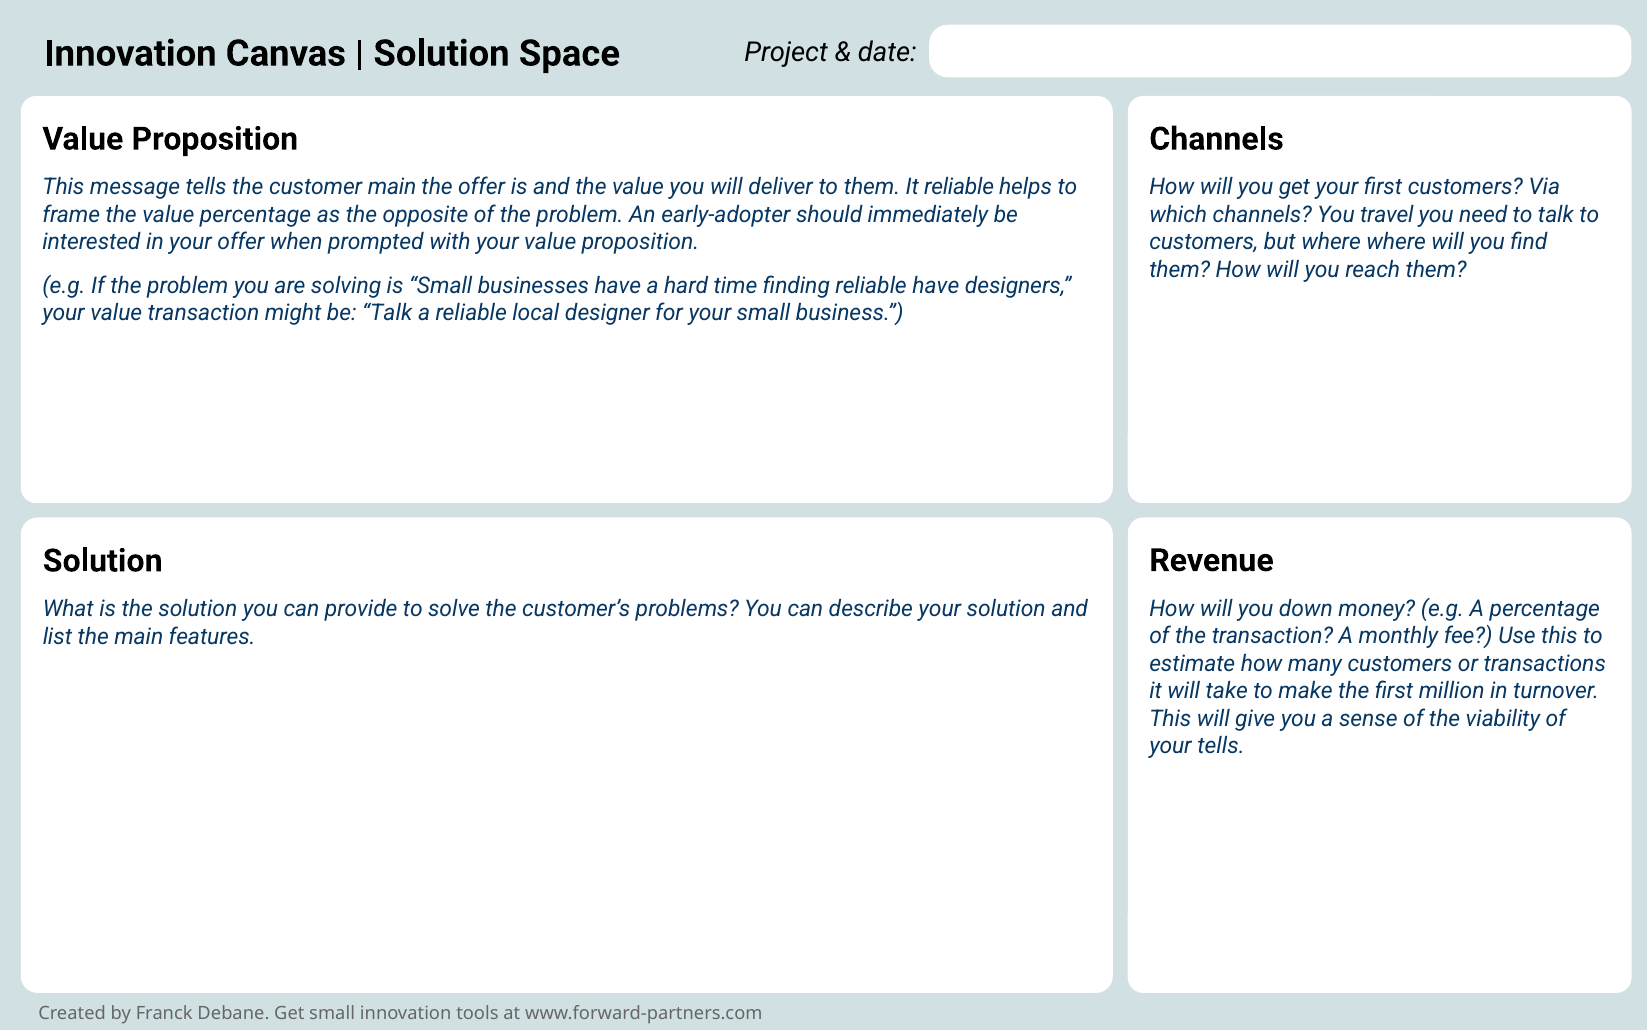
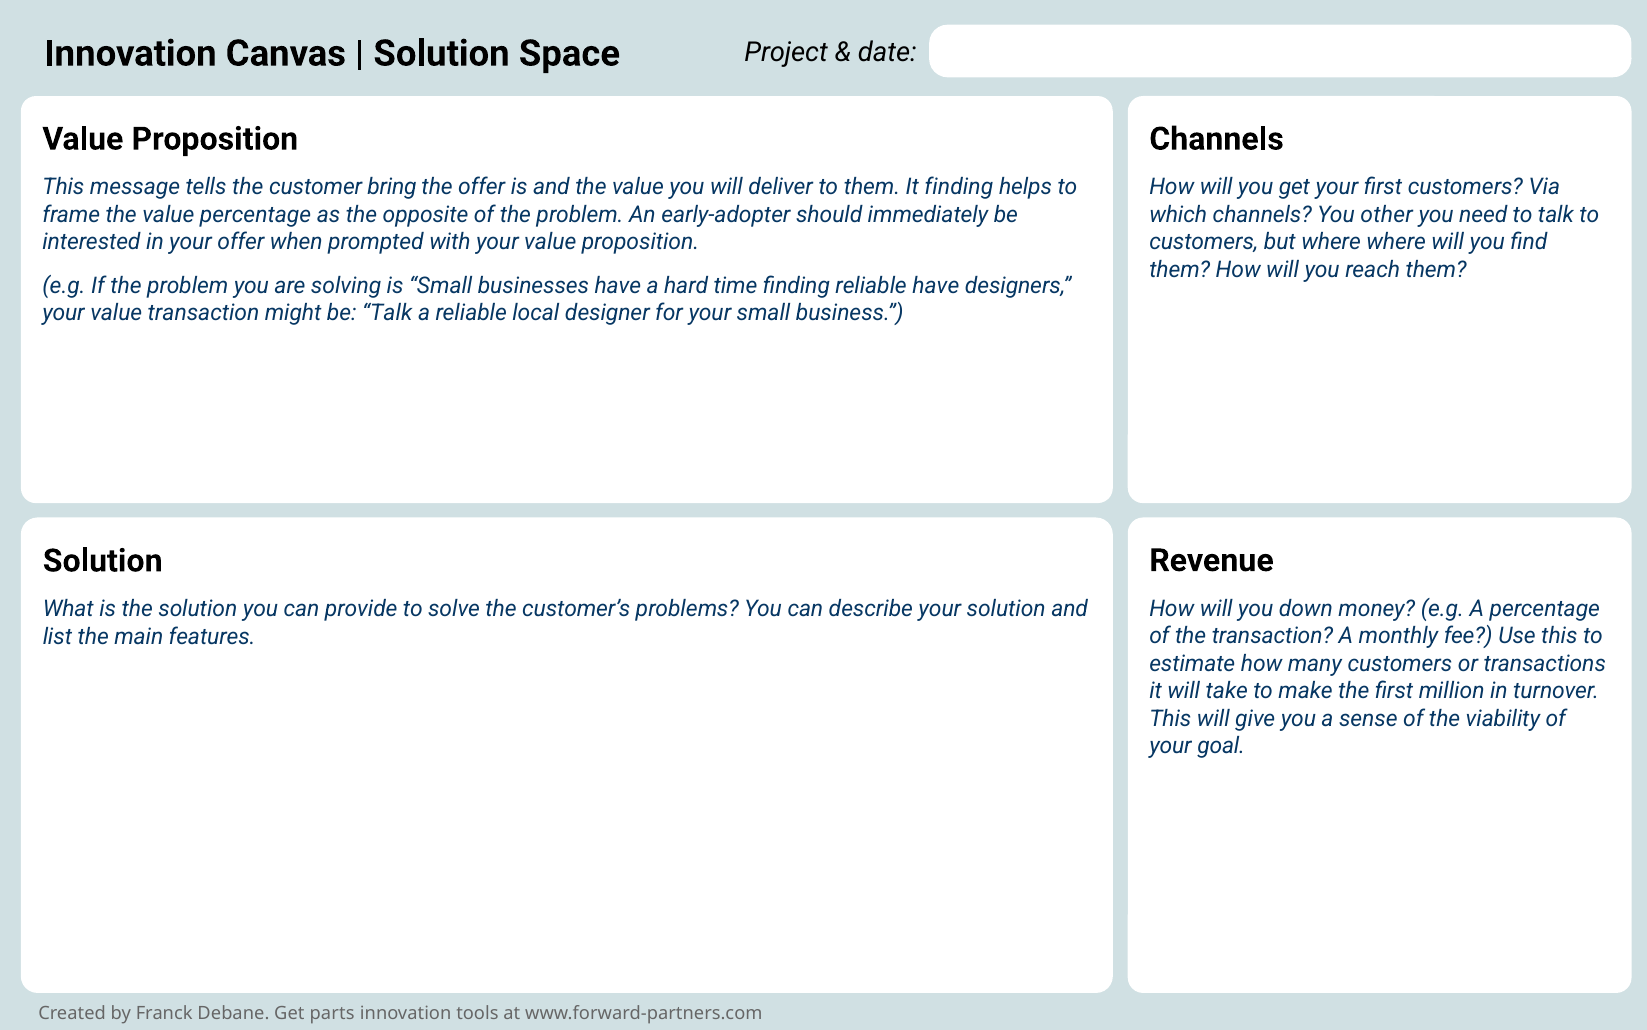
customer main: main -> bring
It reliable: reliable -> finding
travel: travel -> other
your tells: tells -> goal
Get small: small -> parts
